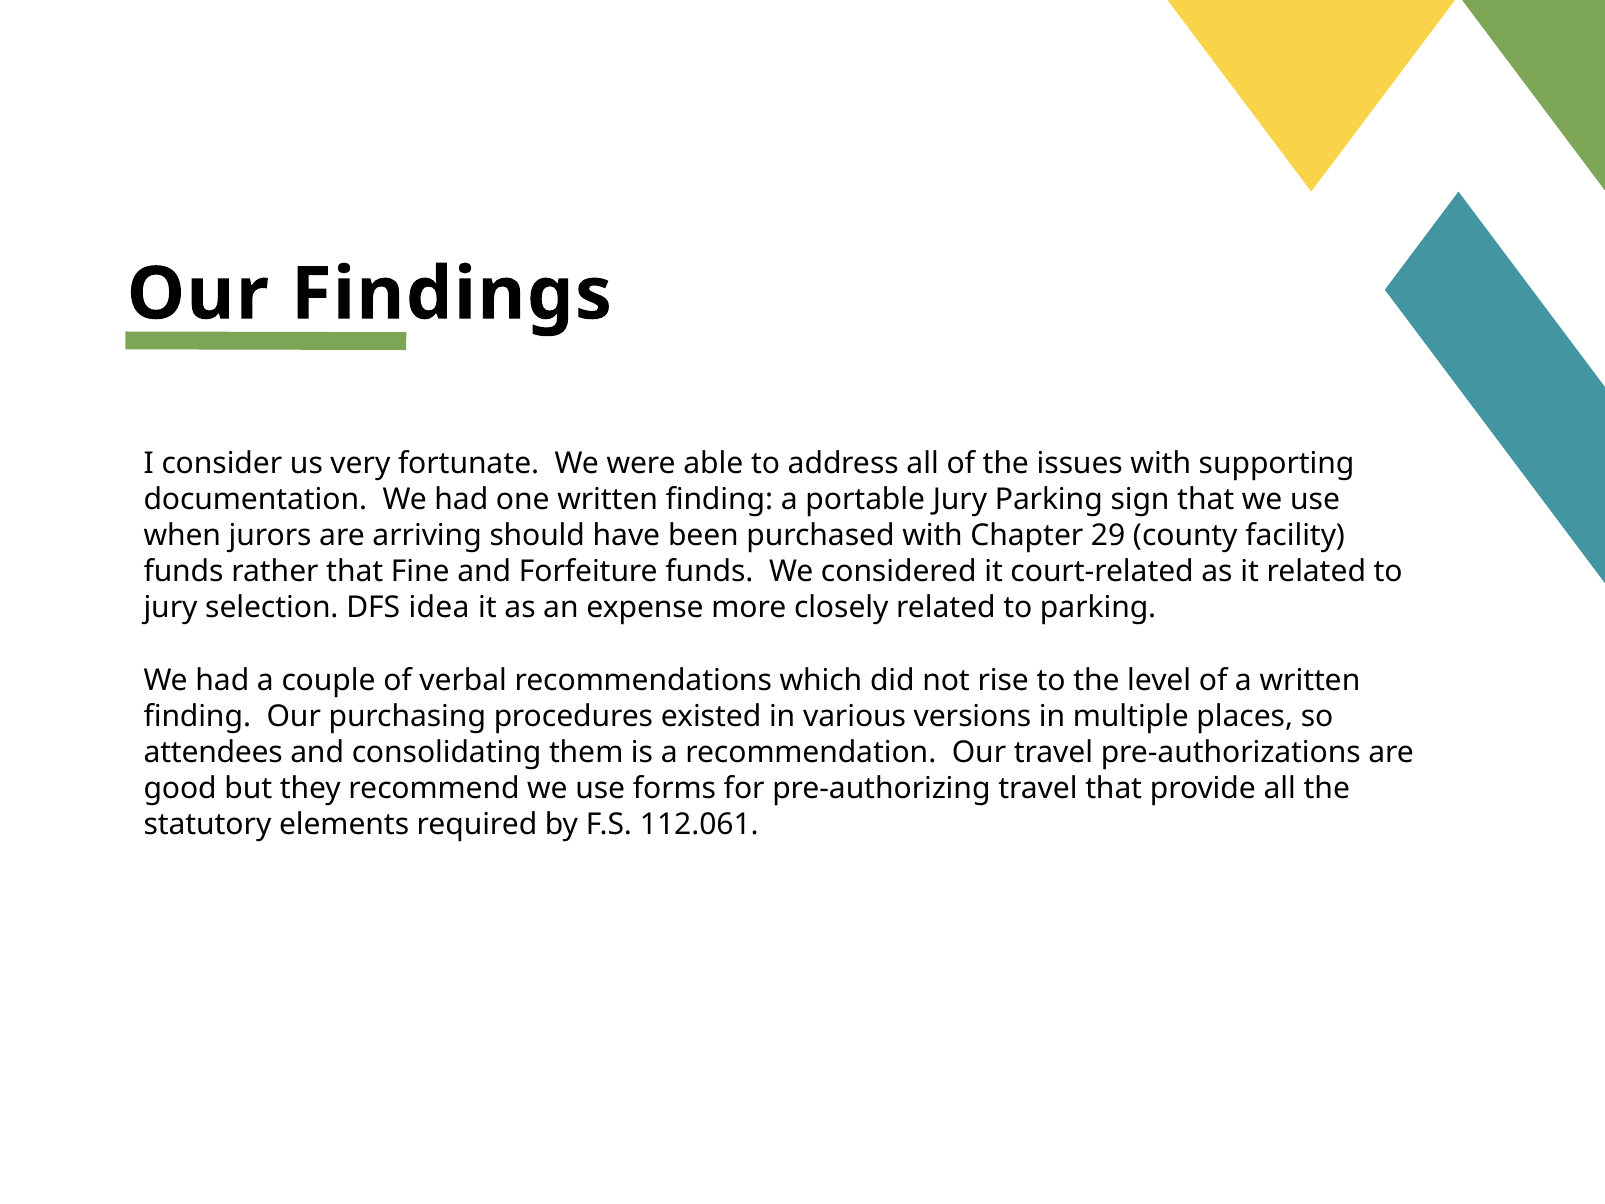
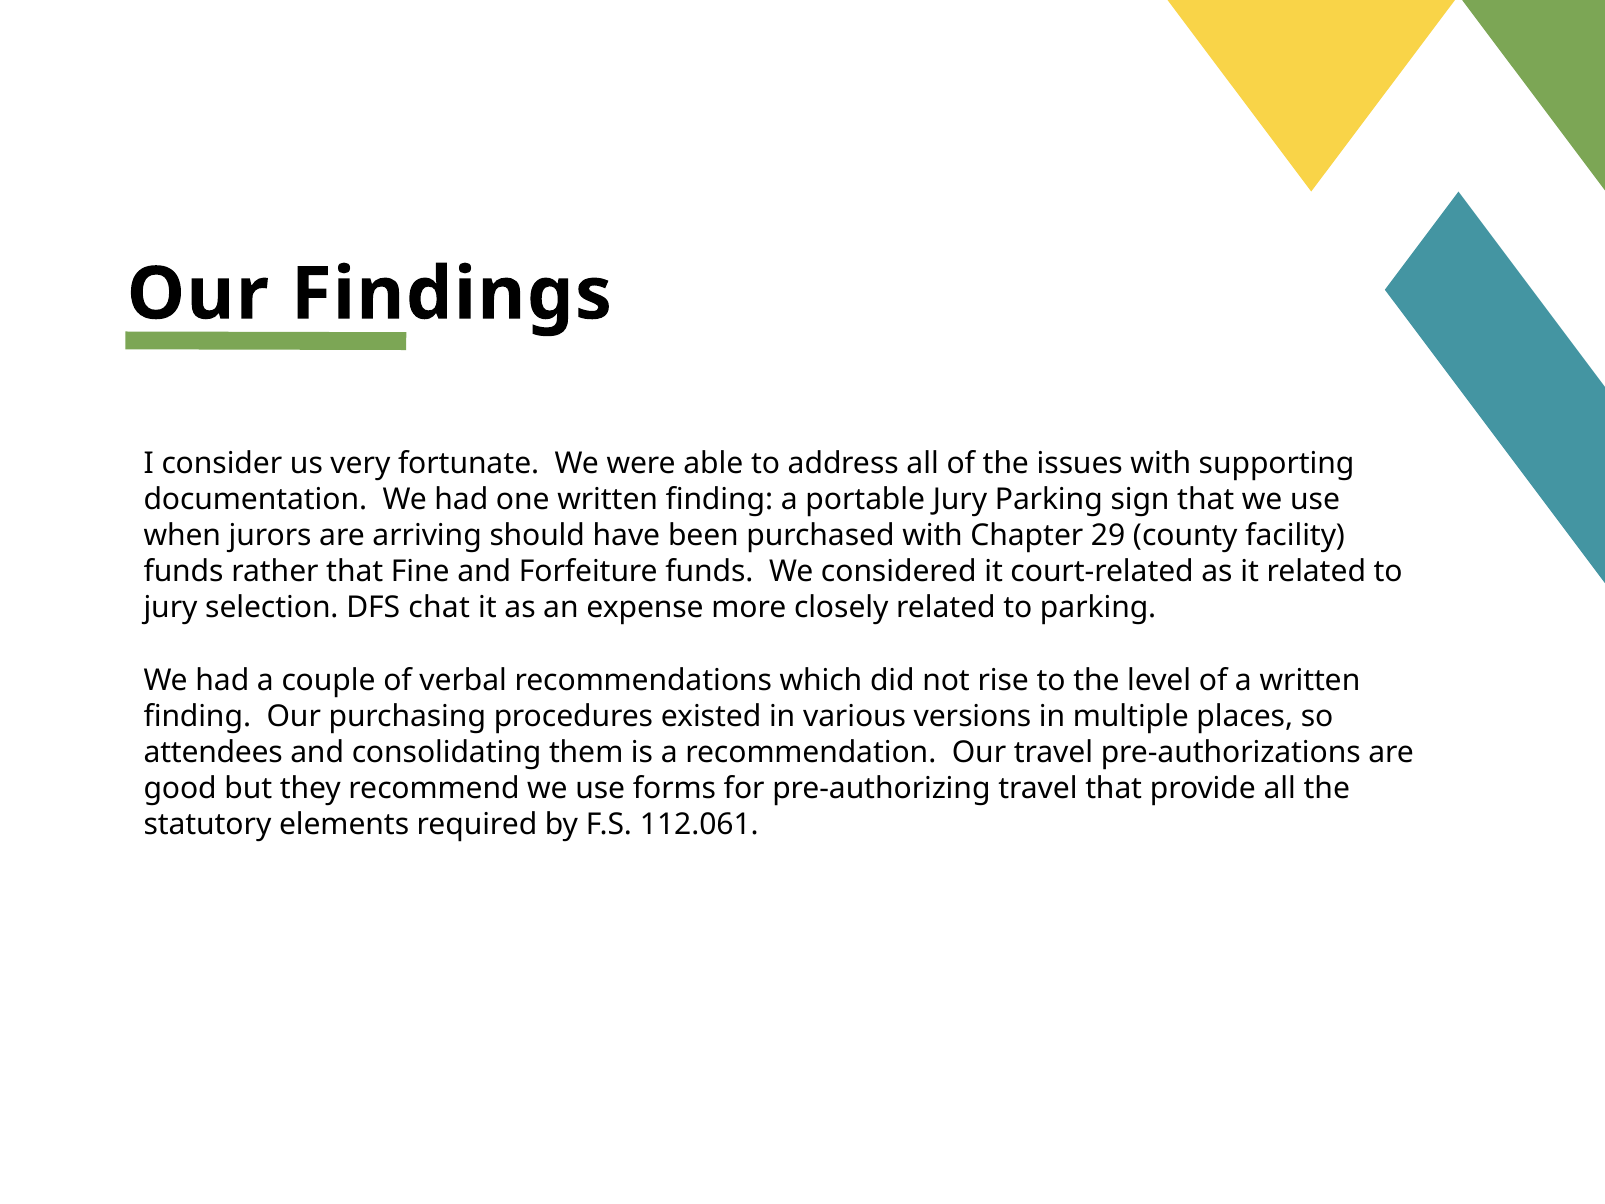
idea: idea -> chat
